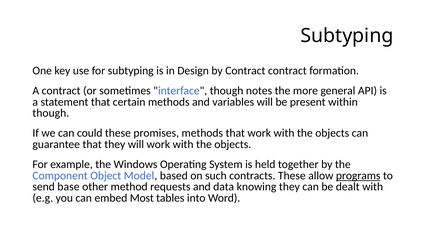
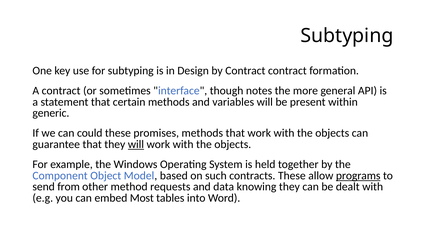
though at (51, 113): though -> generic
will at (136, 144) underline: none -> present
base: base -> from
